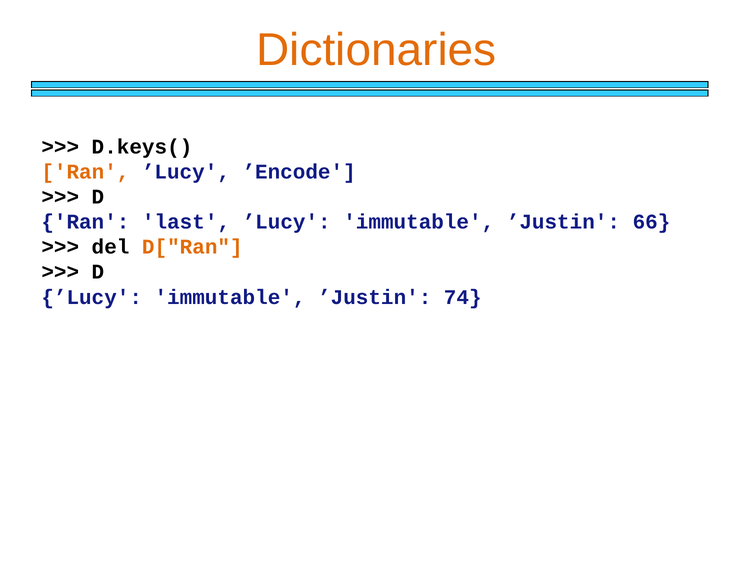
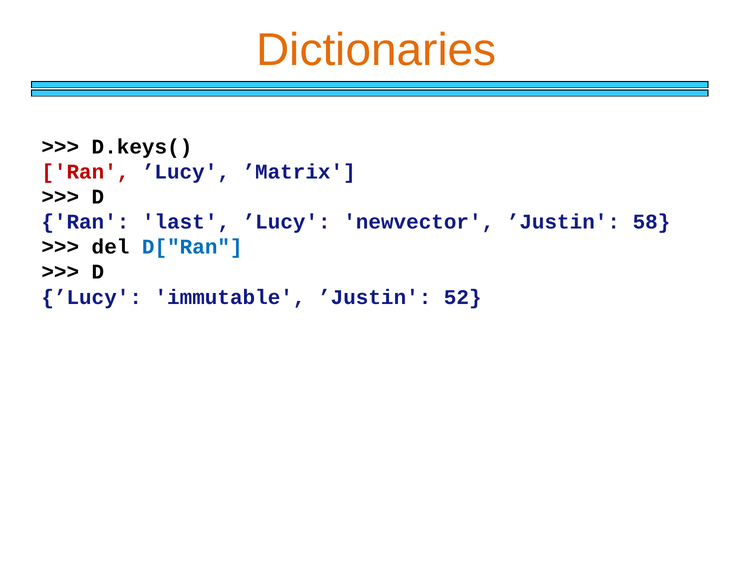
Ran at (85, 172) colour: orange -> red
’Encode: ’Encode -> ’Matrix
immutable at (419, 222): immutable -> newvector
66: 66 -> 58
D["Ran colour: orange -> blue
74: 74 -> 52
